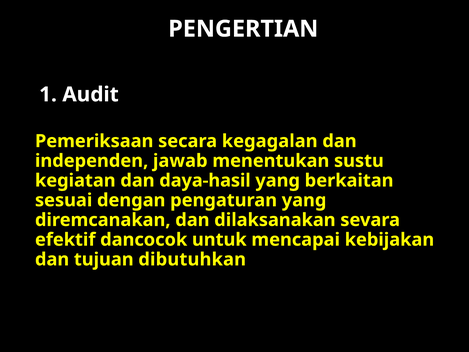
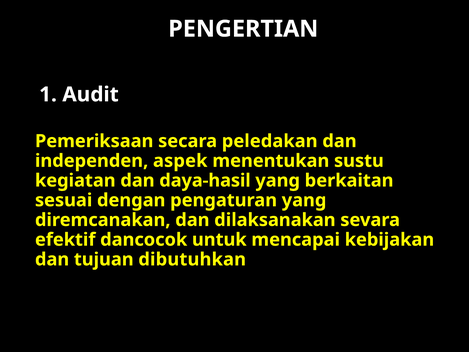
kegagalan: kegagalan -> peledakan
jawab: jawab -> aspek
